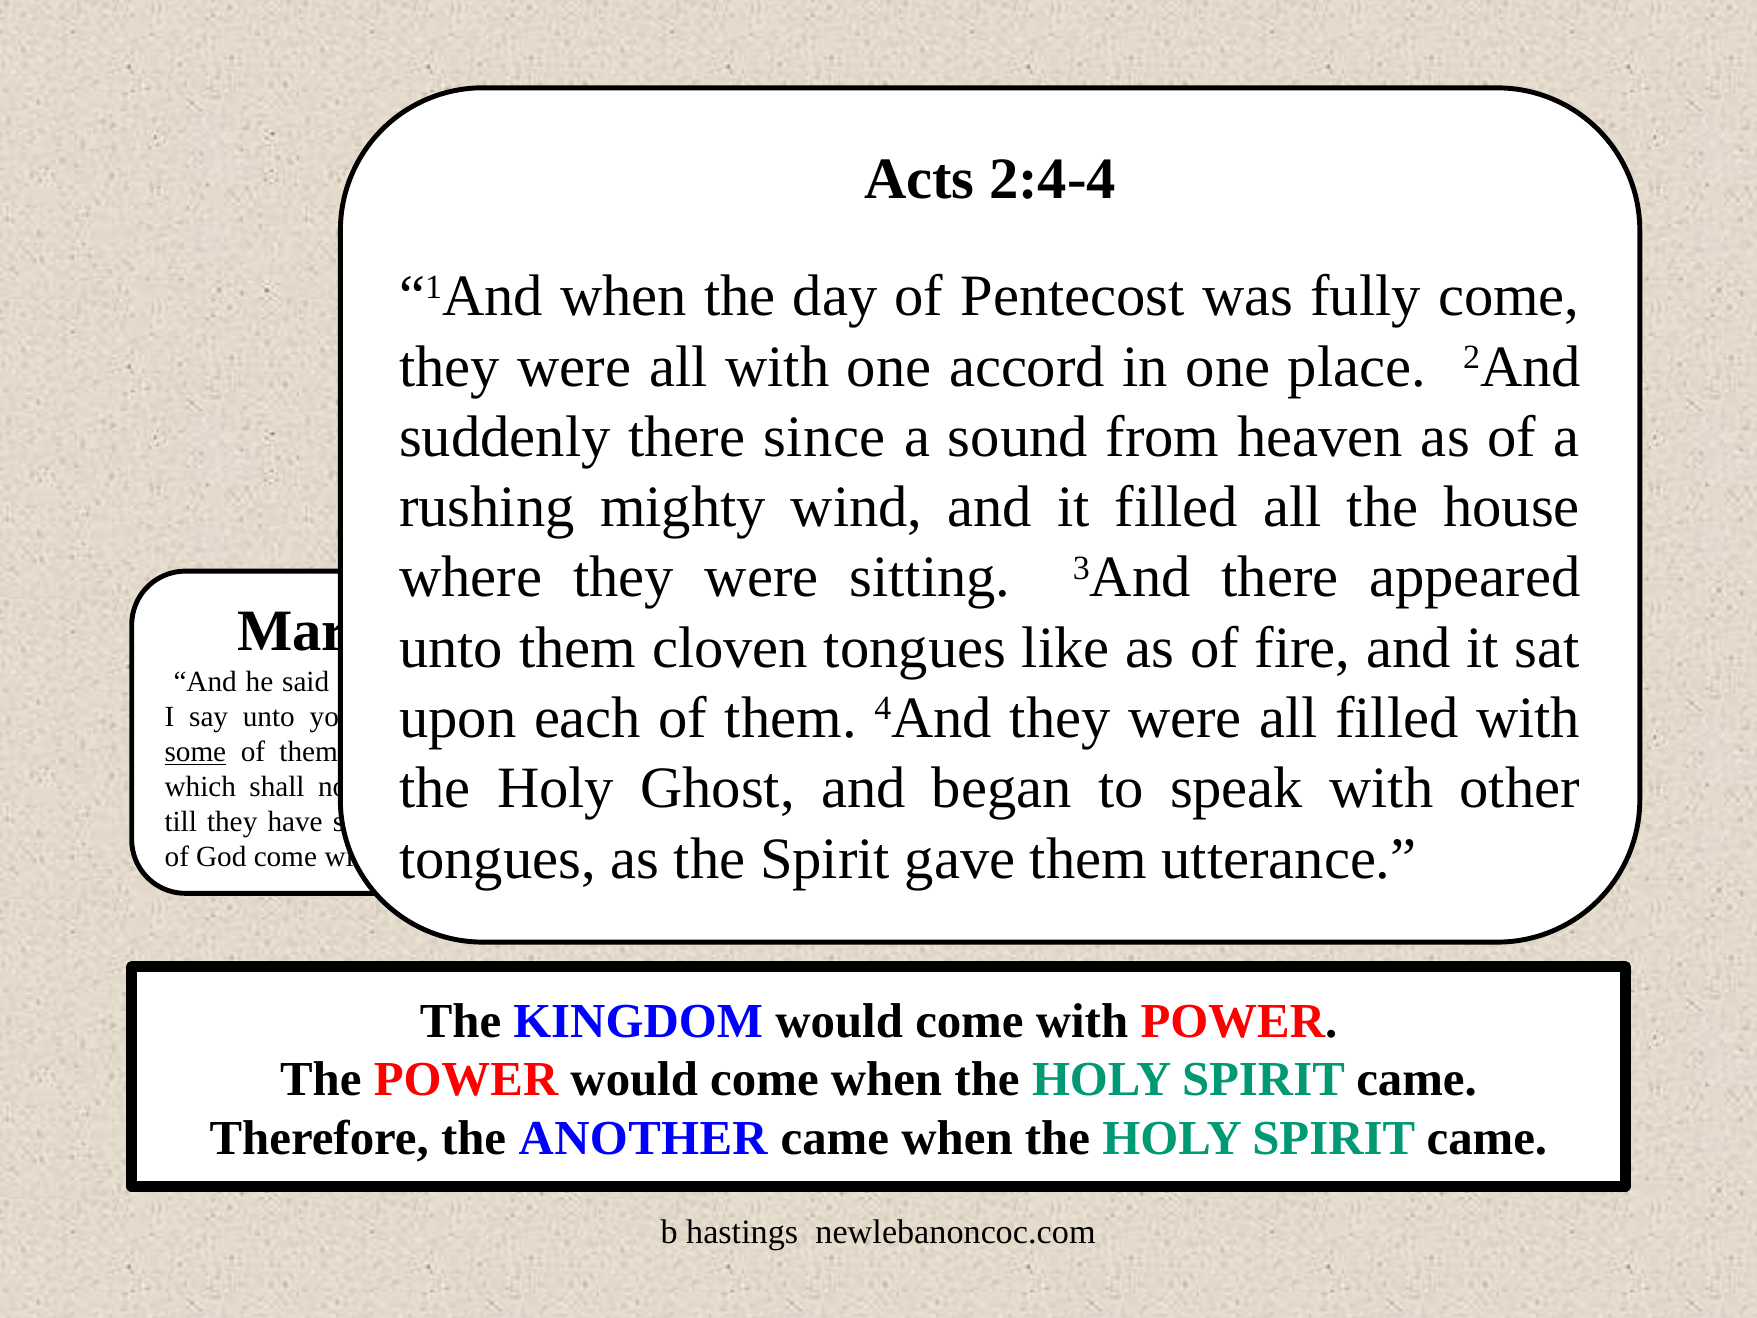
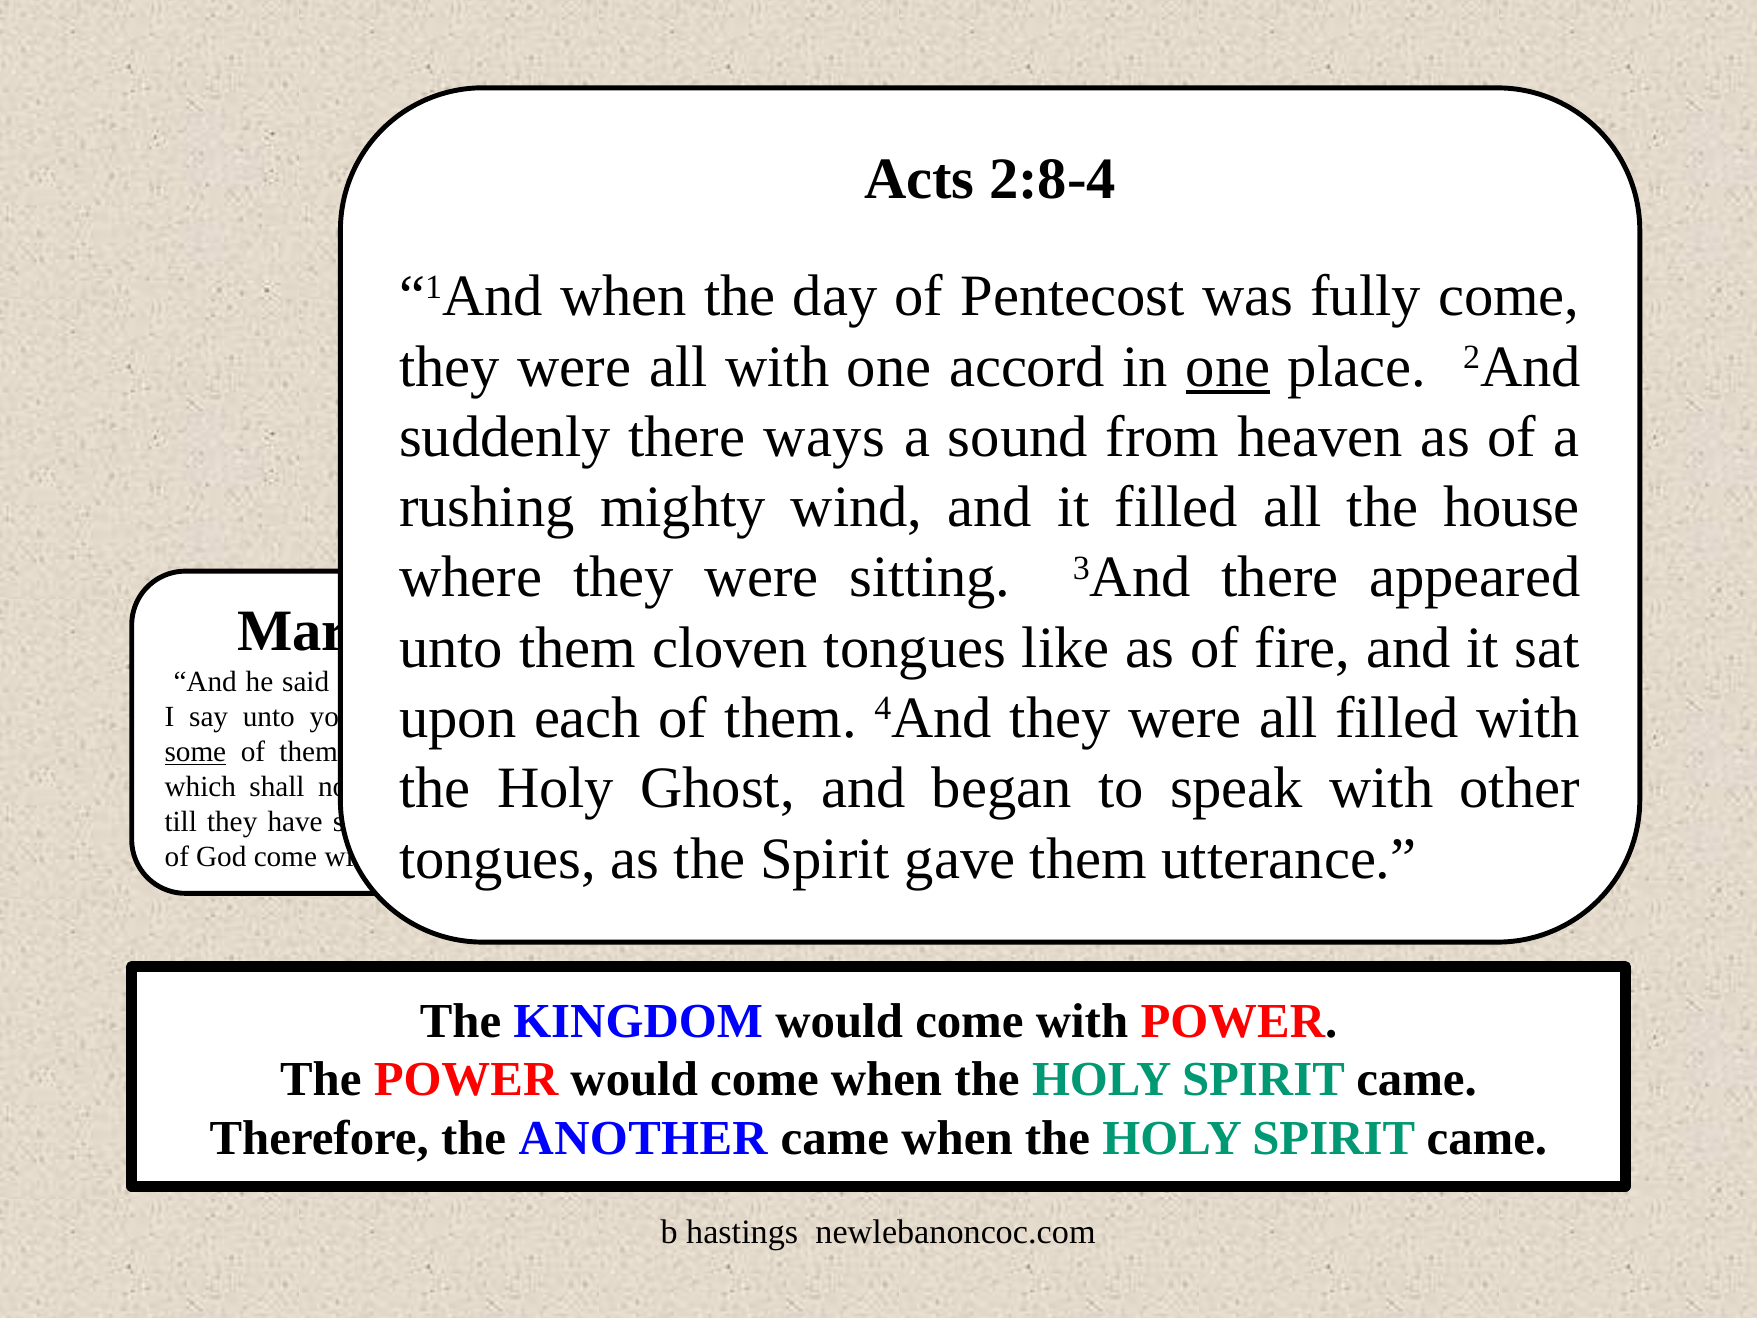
2:4-4: 2:4-4 -> 2:8-4
one at (1228, 367) underline: none -> present
since: since -> ways
